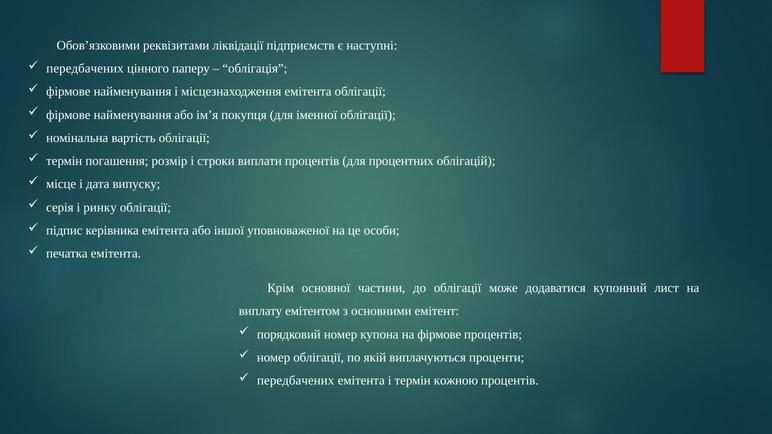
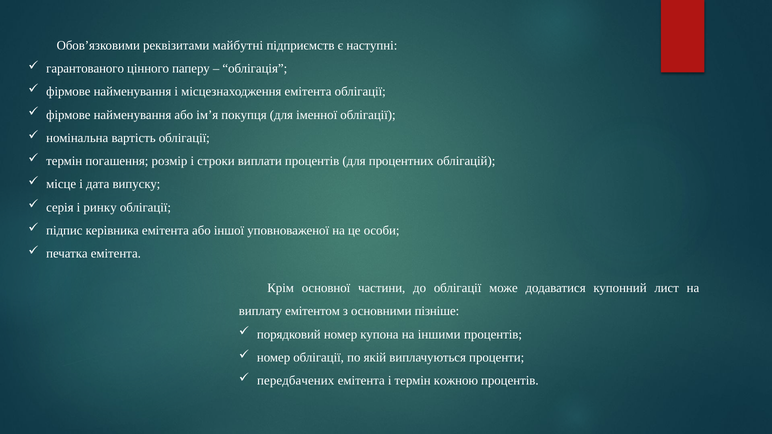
ліквідації: ліквідації -> майбутні
передбачених at (85, 69): передбачених -> гарантованого
емітент: емітент -> пізніше
на фірмове: фірмове -> іншими
